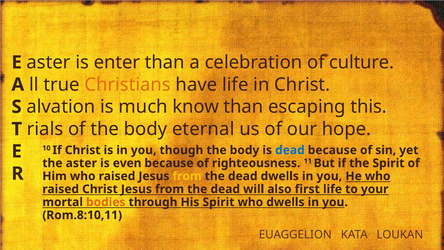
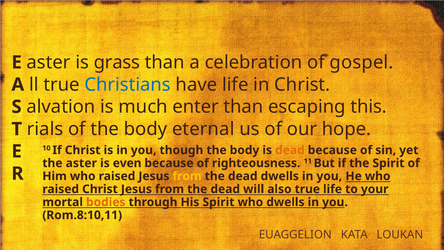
enter: enter -> grass
culture: culture -> gospel
Christians colour: orange -> blue
know: know -> enter
dead at (290, 150) colour: blue -> orange
also first: first -> true
